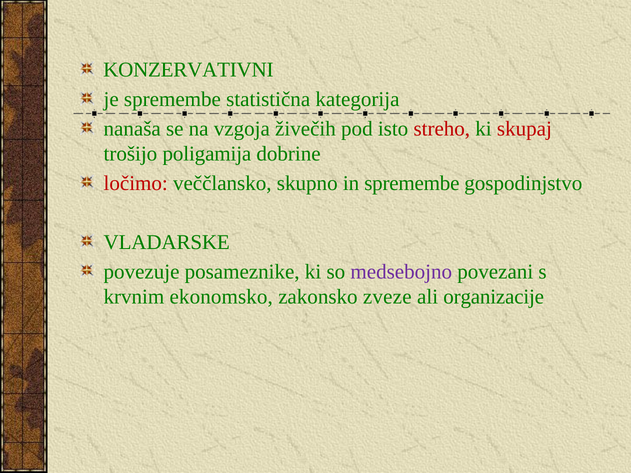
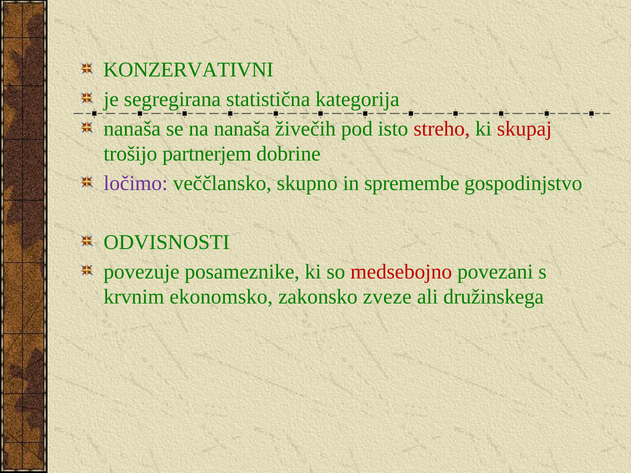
je spremembe: spremembe -> segregirana
na vzgoja: vzgoja -> nanaša
poligamija: poligamija -> partnerjem
ločimo colour: red -> purple
VLADARSKE: VLADARSKE -> ODVISNOSTI
medsebojno colour: purple -> red
organizacije: organizacije -> družinskega
